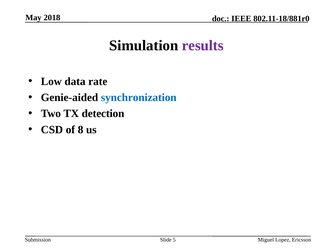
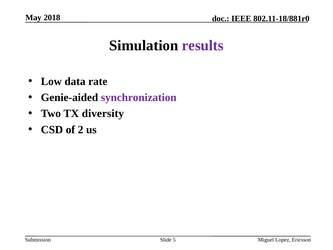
synchronization colour: blue -> purple
detection: detection -> diversity
8: 8 -> 2
